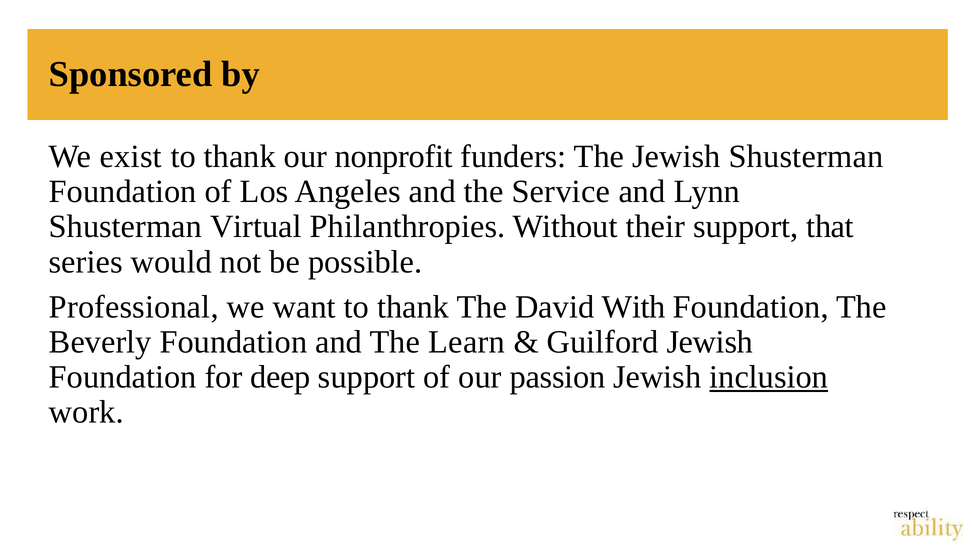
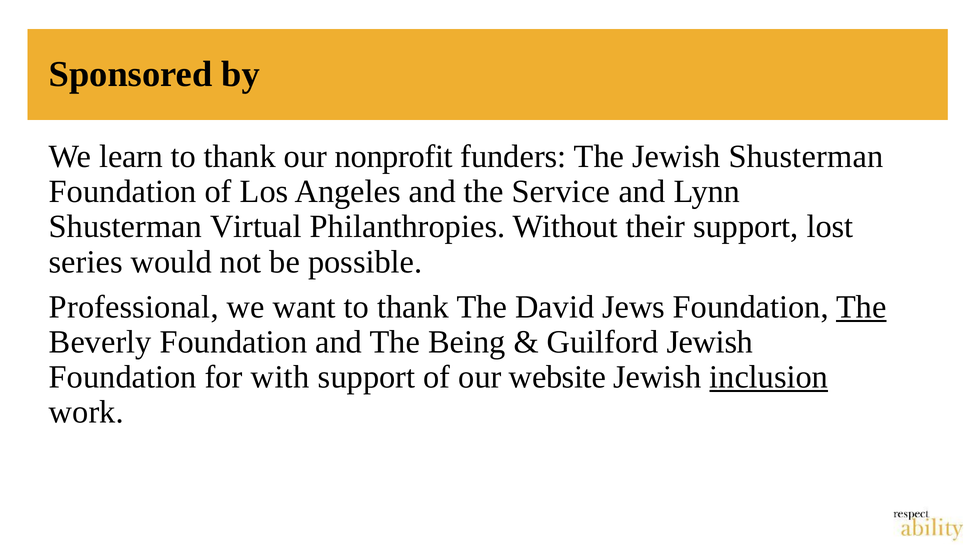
exist: exist -> learn
that: that -> lost
With: With -> Jews
The at (861, 307) underline: none -> present
Learn: Learn -> Being
deep: deep -> with
passion: passion -> website
